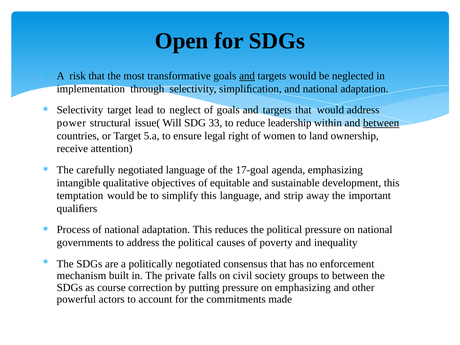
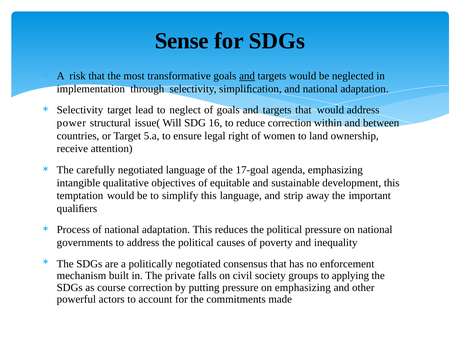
Open: Open -> Sense
33: 33 -> 16
reduce leadership: leadership -> correction
between at (381, 123) underline: present -> none
to between: between -> applying
